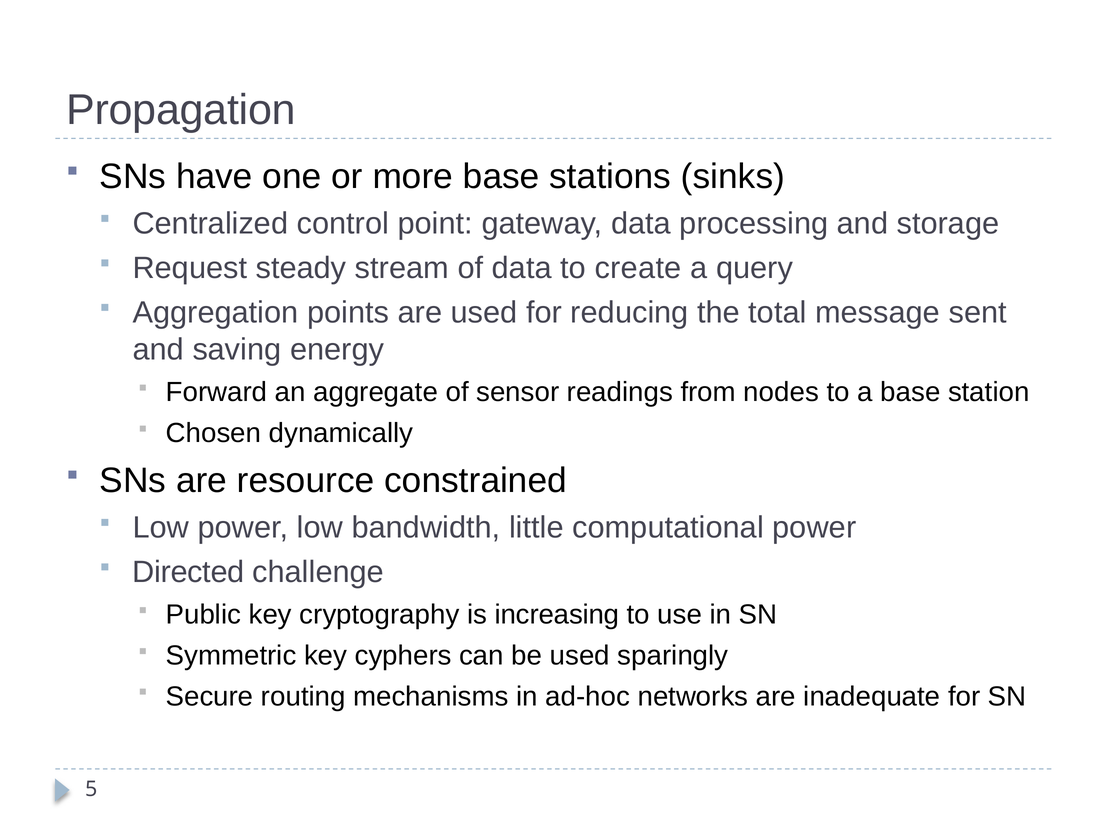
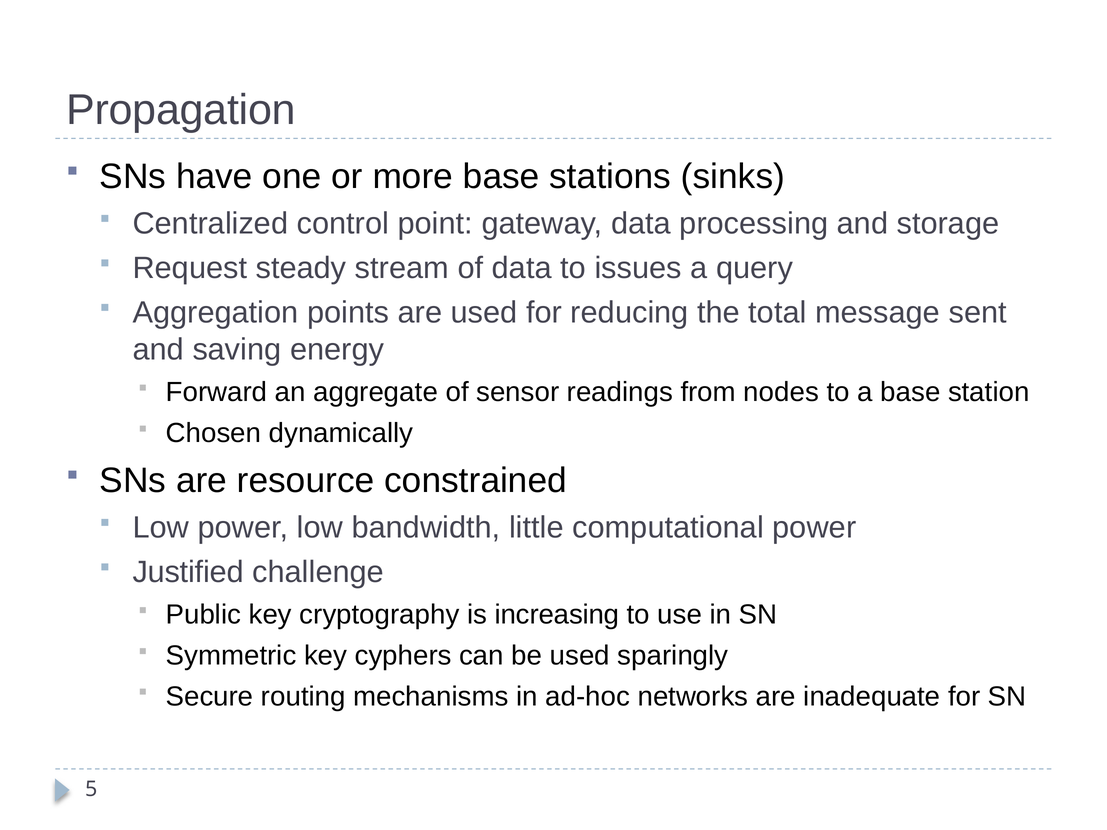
create: create -> issues
Directed: Directed -> Justified
